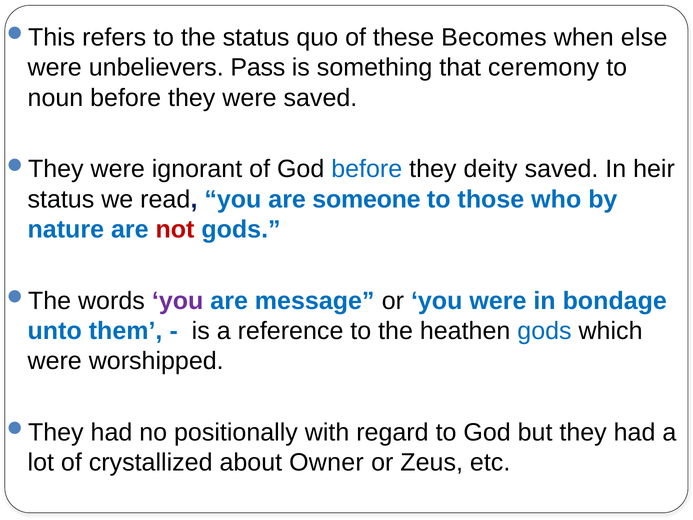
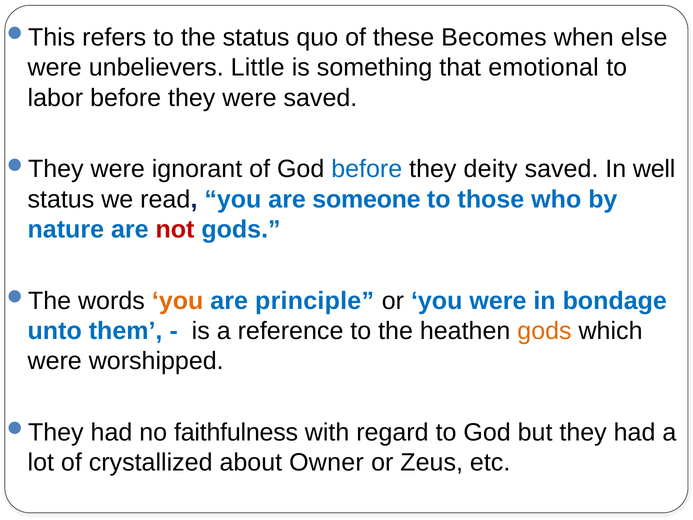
Pass: Pass -> Little
ceremony: ceremony -> emotional
noun: noun -> labor
heir: heir -> well
you at (178, 301) colour: purple -> orange
message: message -> principle
gods at (544, 331) colour: blue -> orange
positionally: positionally -> faithfulness
